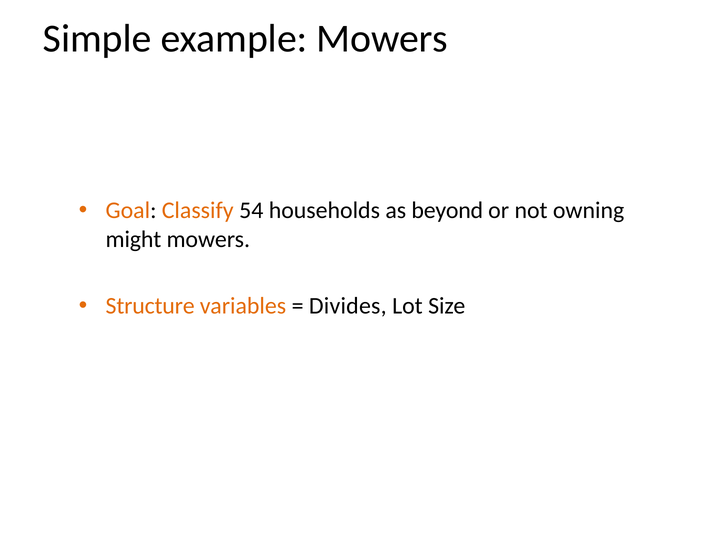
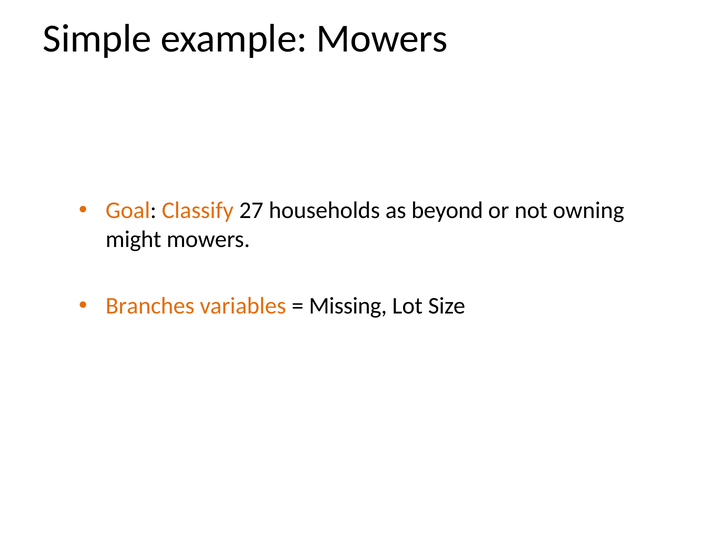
54: 54 -> 27
Structure: Structure -> Branches
Divides: Divides -> Missing
